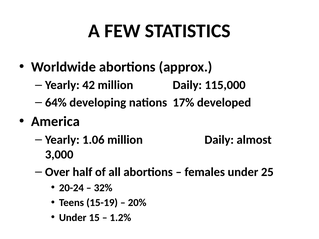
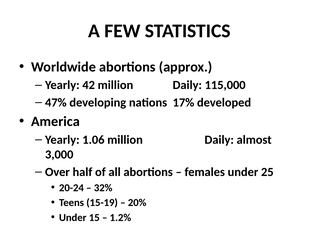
64%: 64% -> 47%
